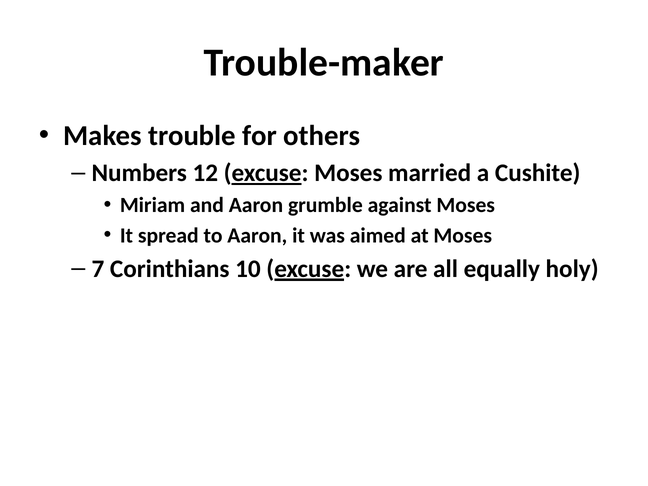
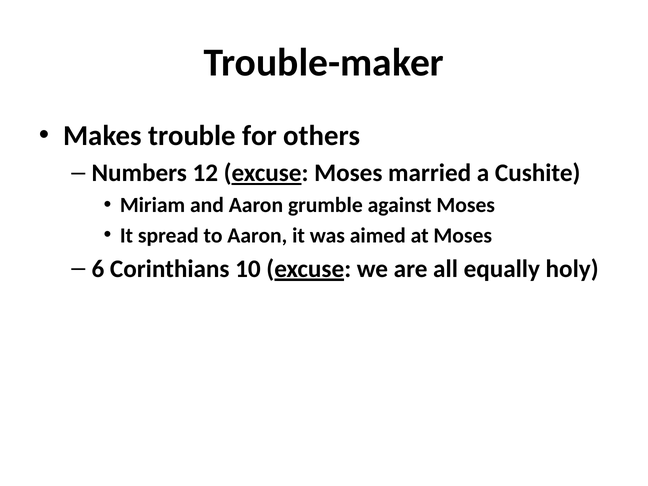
7: 7 -> 6
